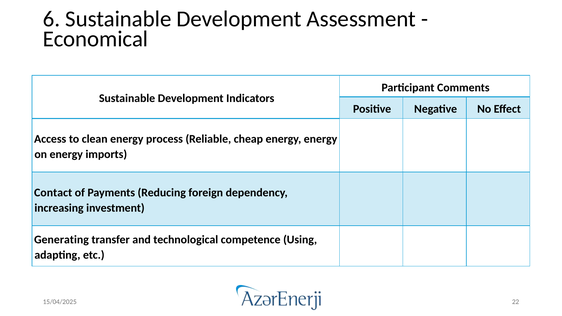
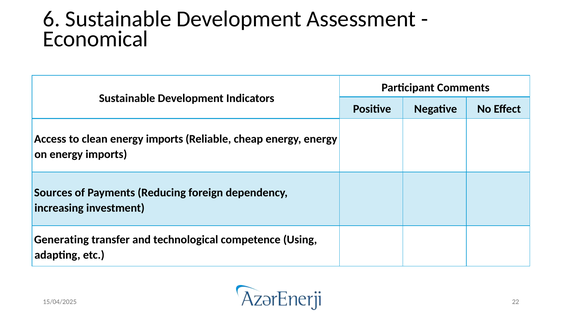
clean energy process: process -> imports
Contact: Contact -> Sources
